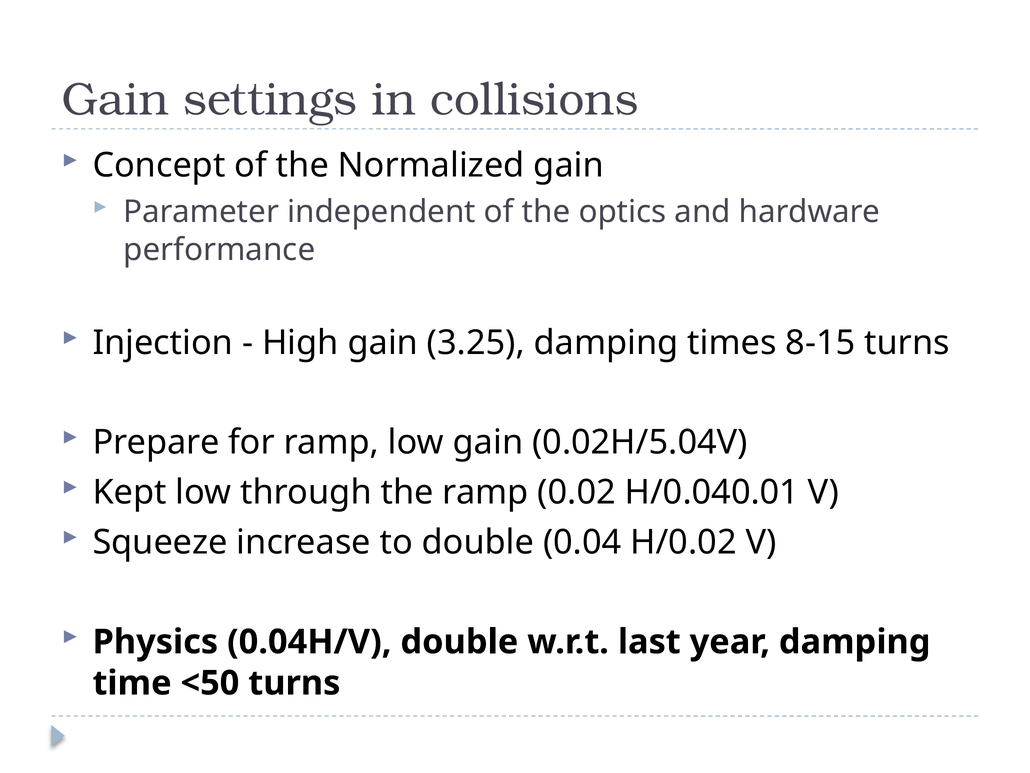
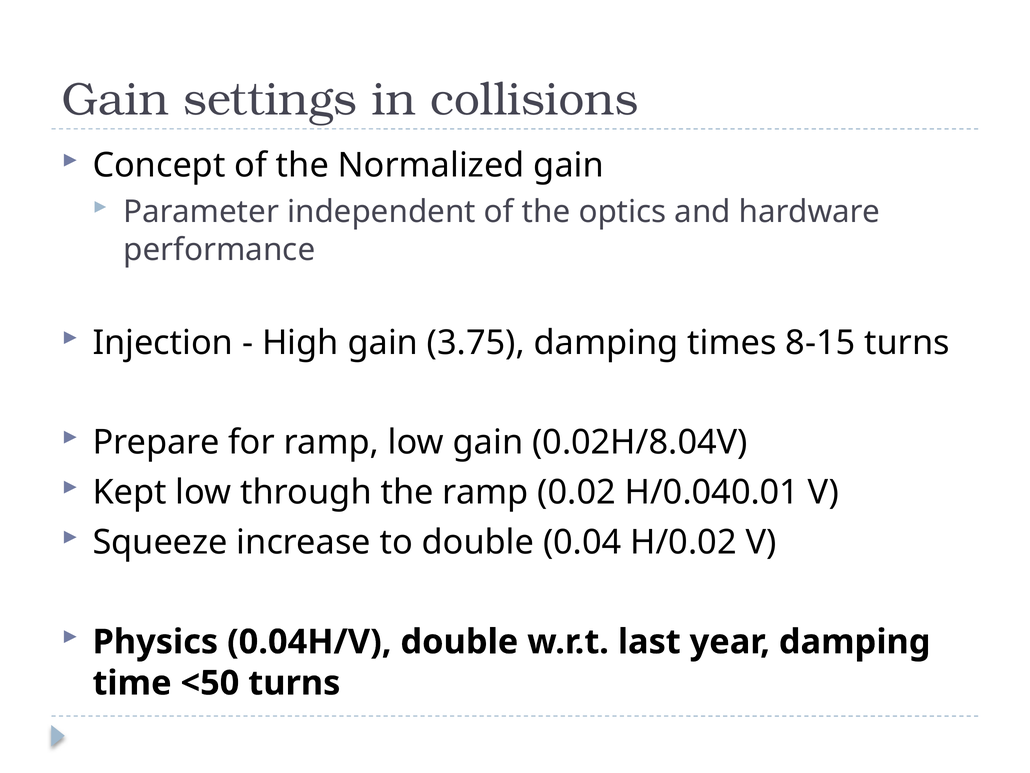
3.25: 3.25 -> 3.75
0.02H/5.04V: 0.02H/5.04V -> 0.02H/8.04V
